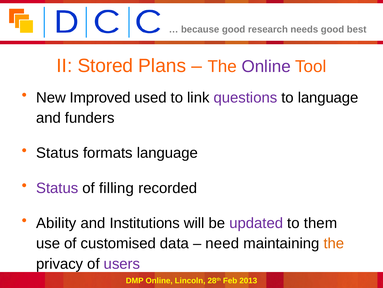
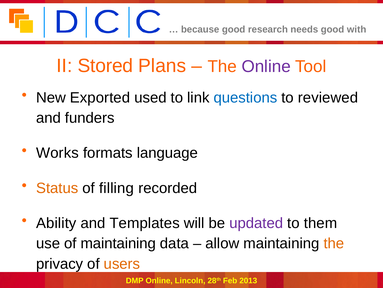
best: best -> with
Improved: Improved -> Exported
questions colour: purple -> blue
to language: language -> reviewed
Status at (57, 153): Status -> Works
Status at (57, 188) colour: purple -> orange
Institutions: Institutions -> Templates
of customised: customised -> maintaining
need: need -> allow
users colour: purple -> orange
